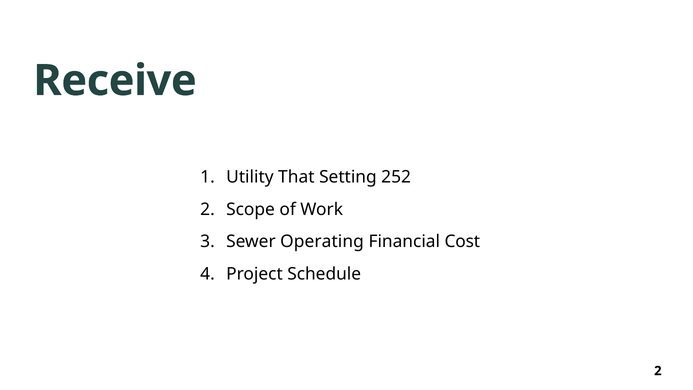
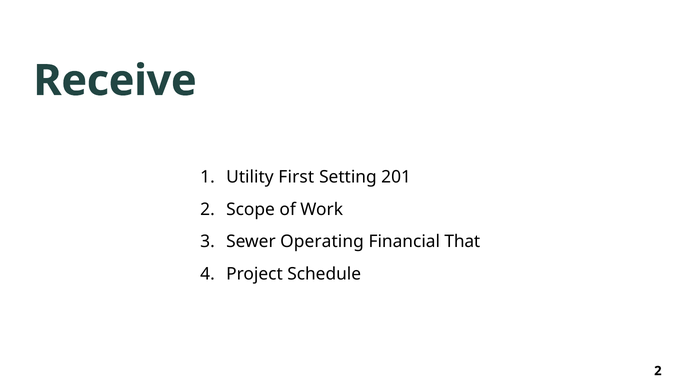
That: That -> First
252: 252 -> 201
Cost: Cost -> That
